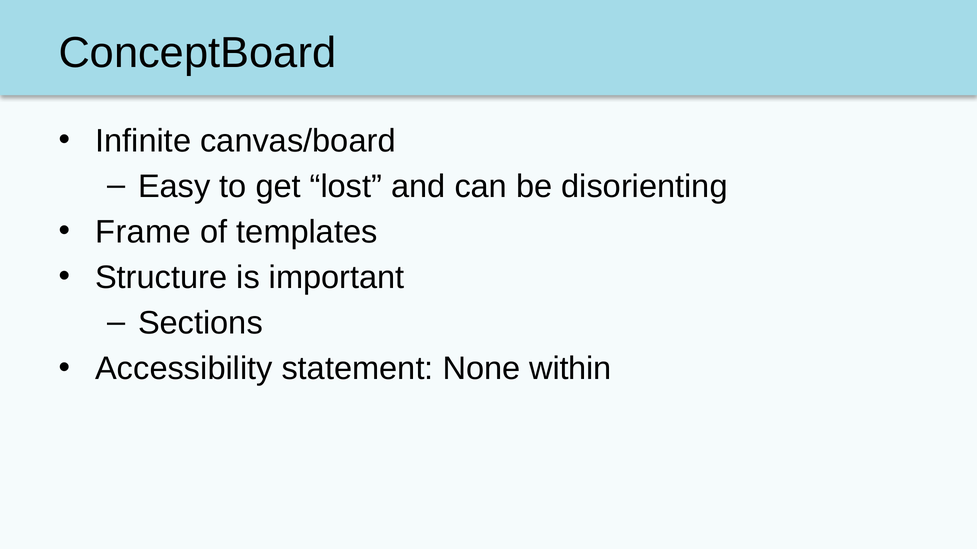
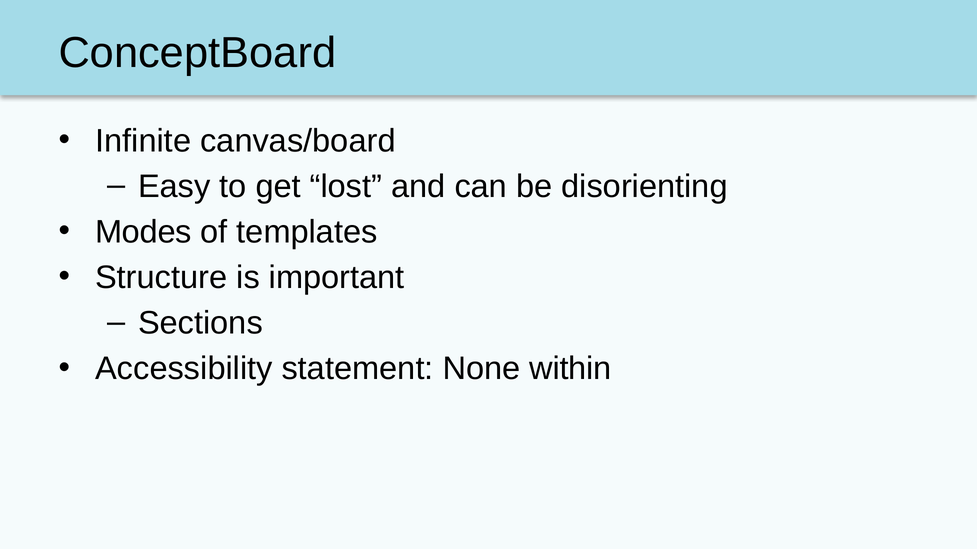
Frame: Frame -> Modes
